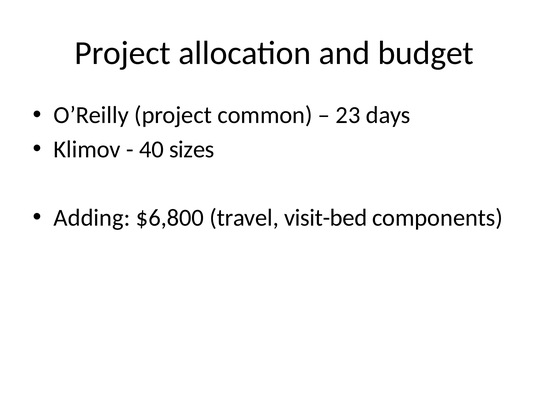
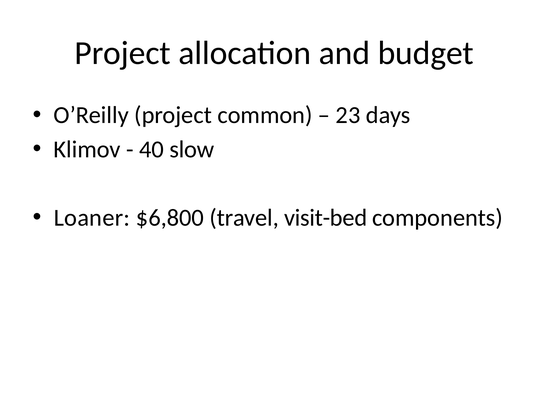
sizes: sizes -> slow
Adding: Adding -> Loaner
